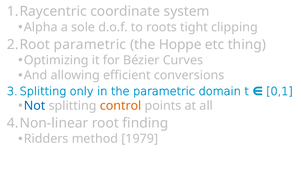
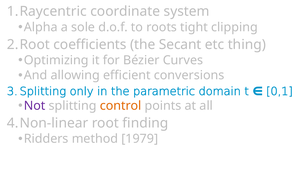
parametric at (90, 45): parametric -> coefficients
Hoppe: Hoppe -> Secant
Not colour: blue -> purple
